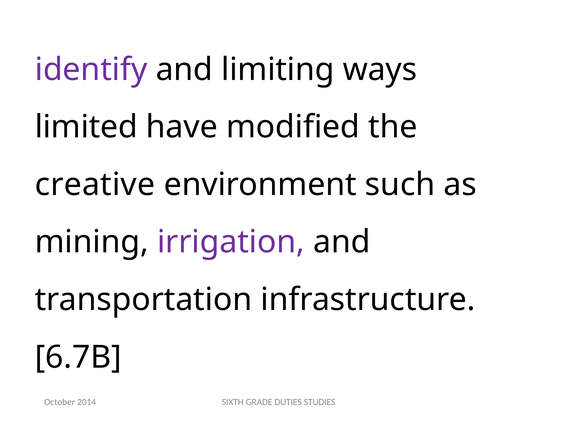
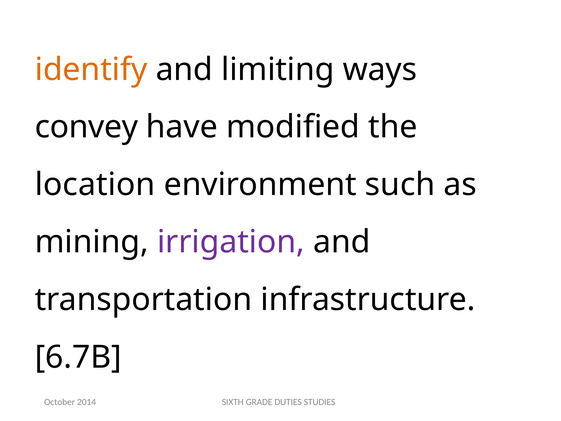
identify colour: purple -> orange
limited: limited -> convey
creative: creative -> location
